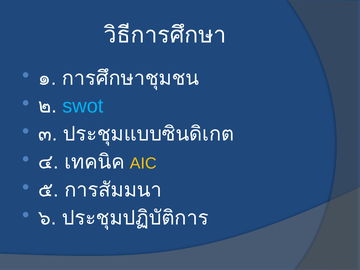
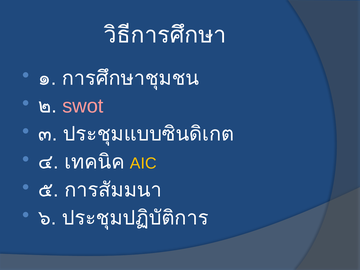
swot colour: light blue -> pink
